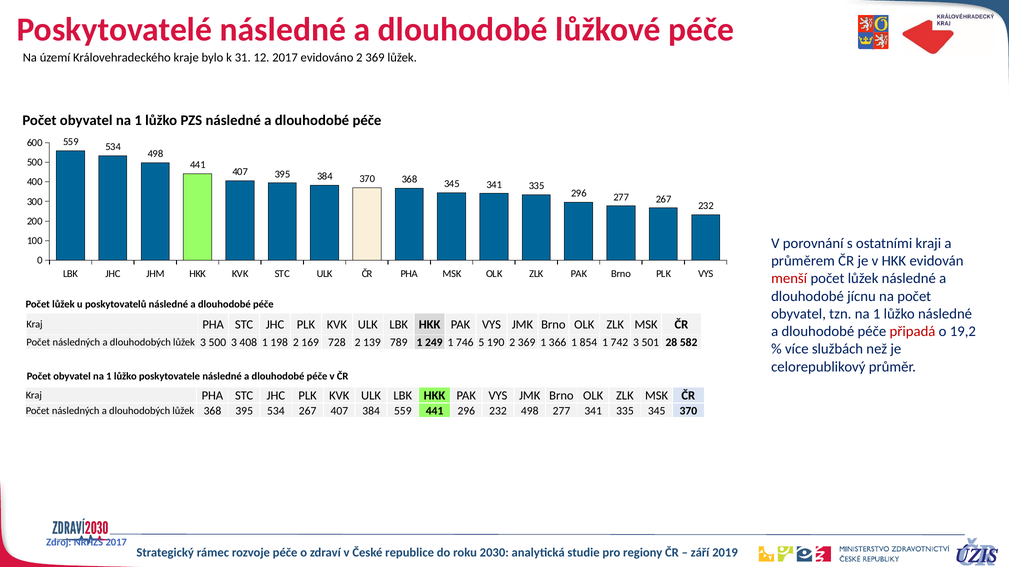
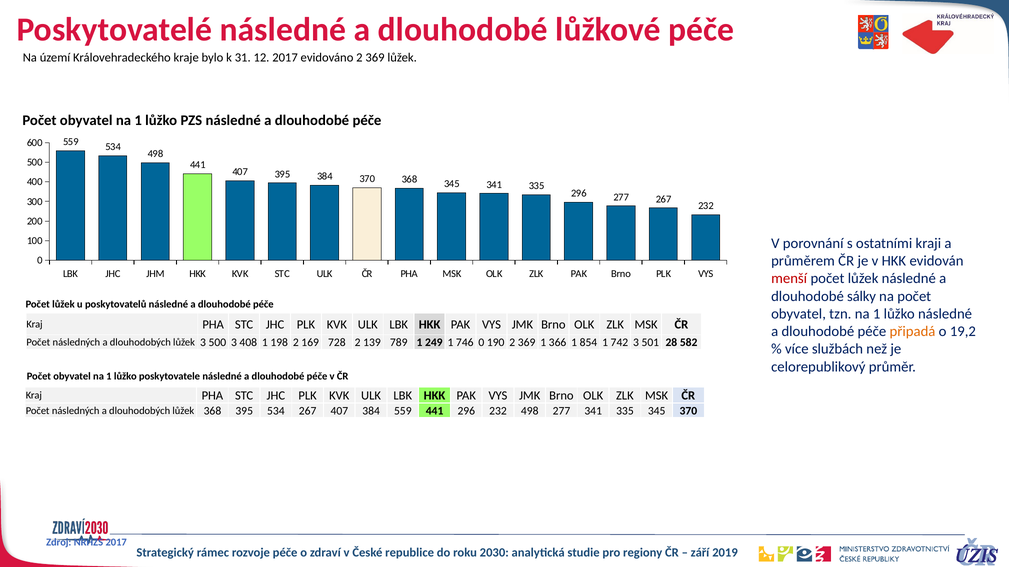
jícnu: jícnu -> sálky
připadá colour: red -> orange
746 5: 5 -> 0
